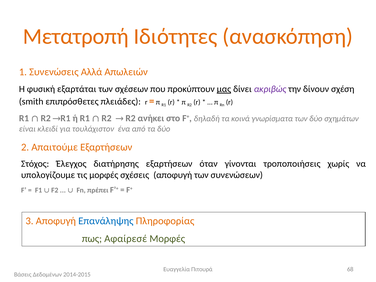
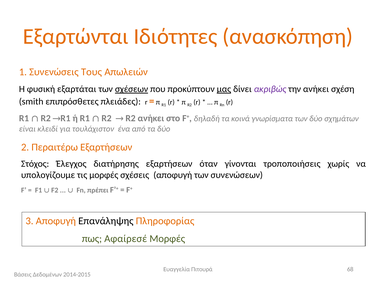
Μετατροπή: Μετατροπή -> Εξαρτώνται
Αλλά: Αλλά -> Τους
σχέσεων underline: none -> present
την δίνουν: δίνουν -> ανήκει
Απαιτούμε: Απαιτούμε -> Περαιτέρω
Επανάληψης colour: blue -> black
